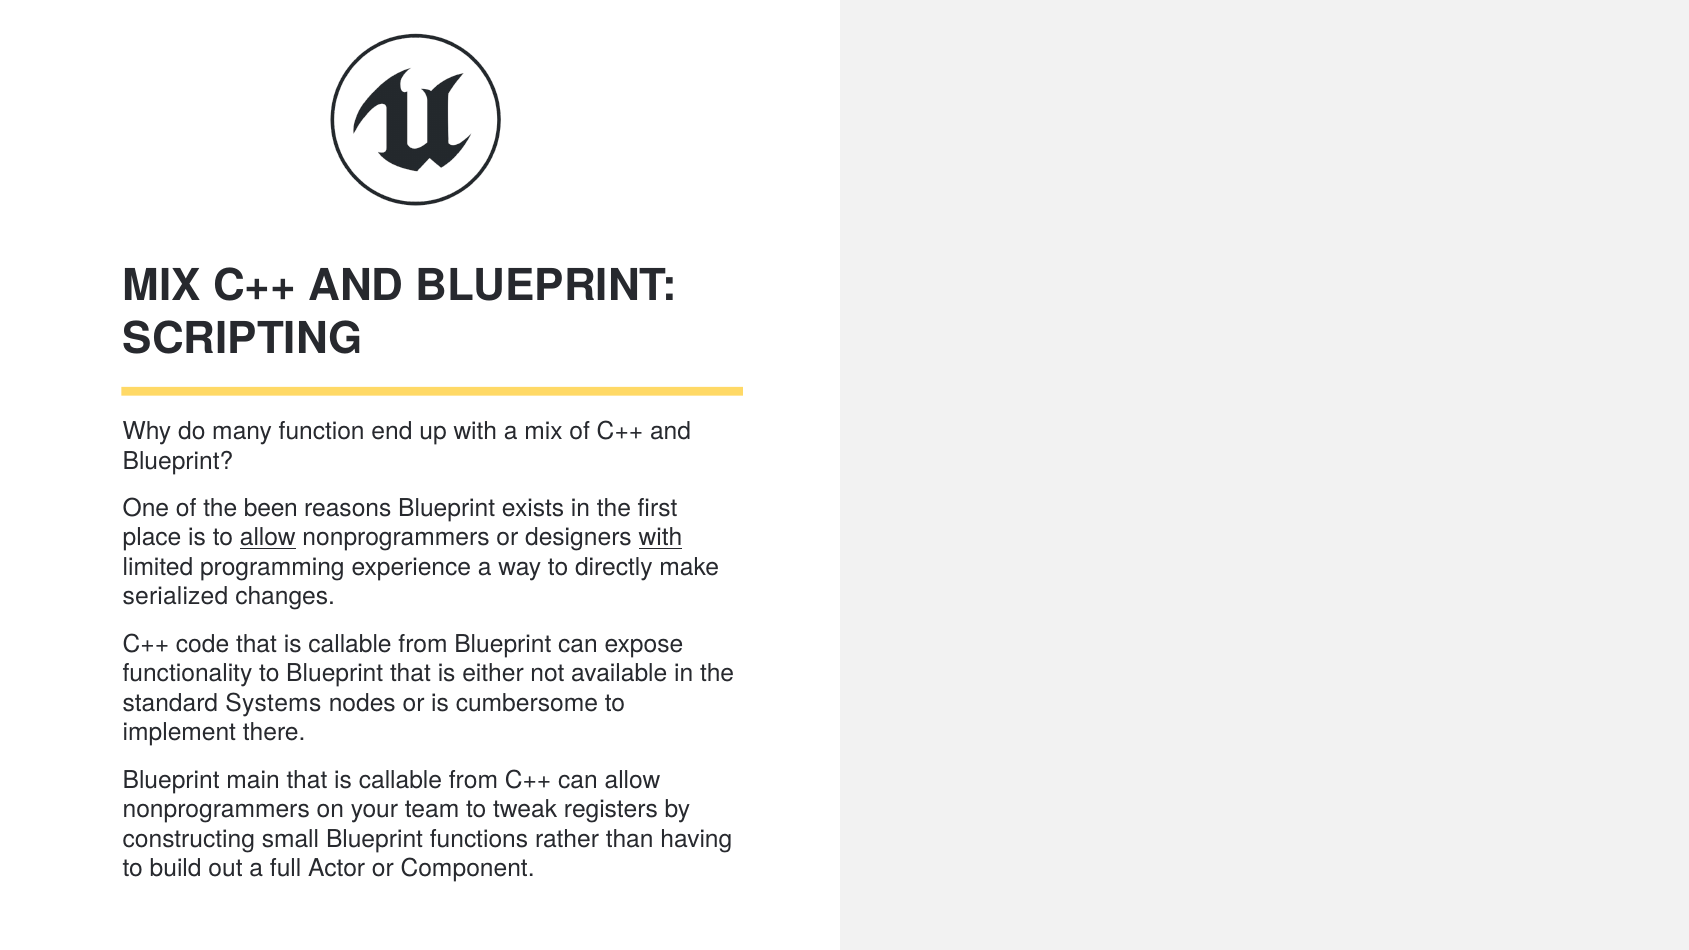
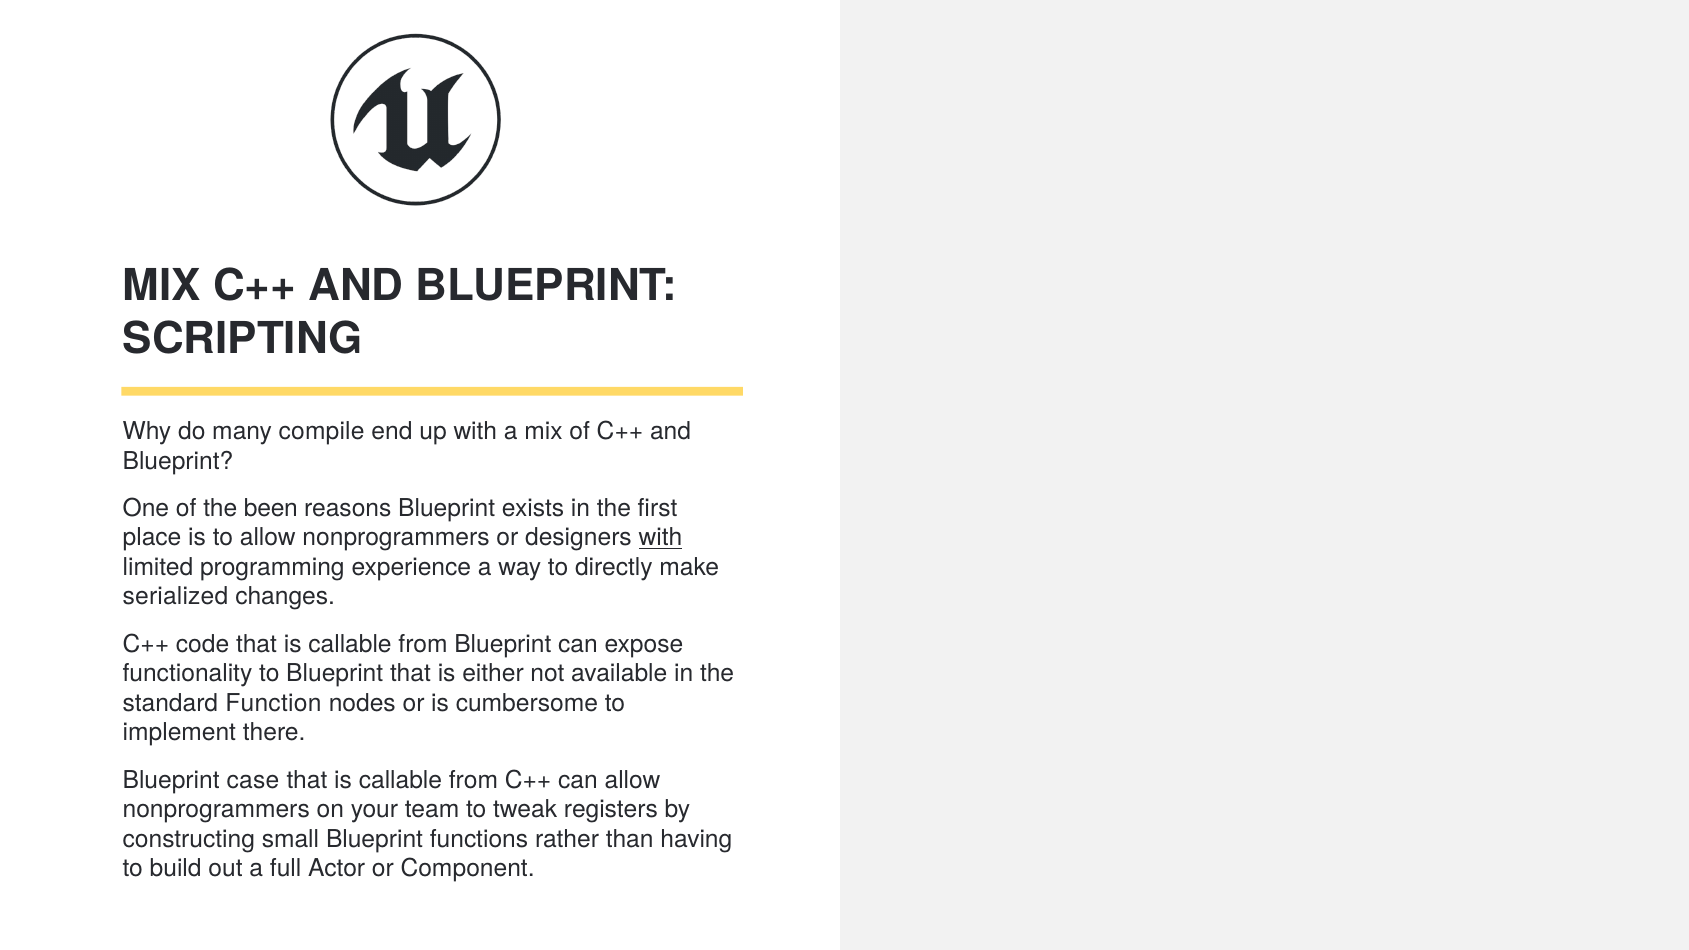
function: function -> compile
allow at (268, 538) underline: present -> none
Systems: Systems -> Function
main: main -> case
